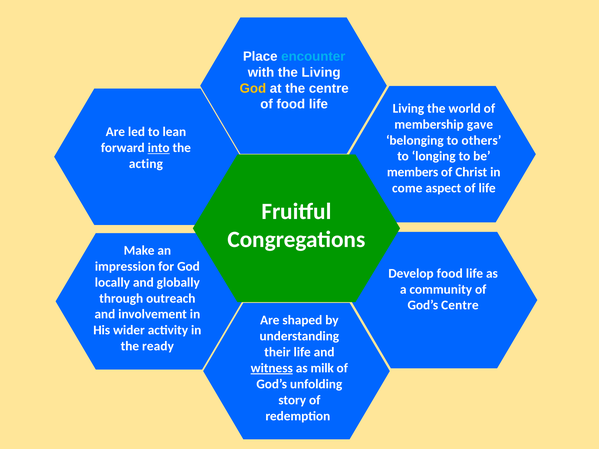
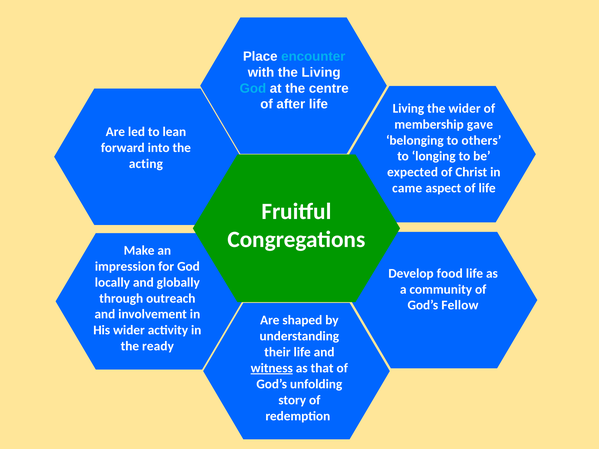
God at (253, 88) colour: yellow -> light blue
of food: food -> after
the world: world -> wider
into underline: present -> none
members: members -> expected
come: come -> came
God’s Centre: Centre -> Fellow
milk: milk -> that
